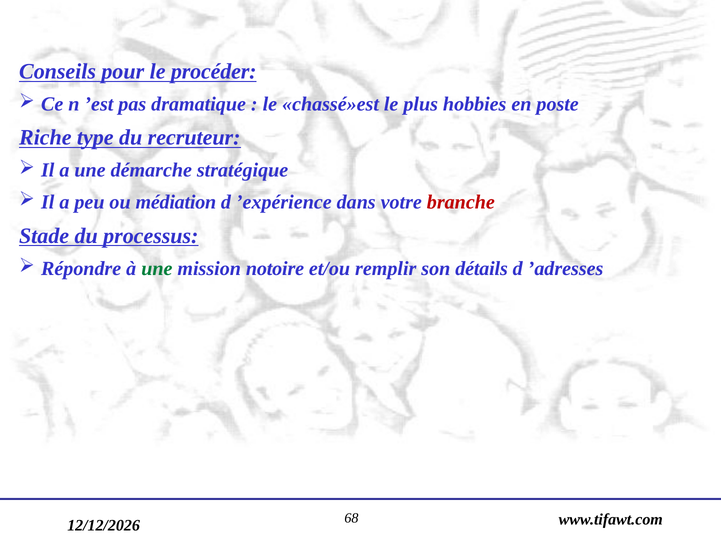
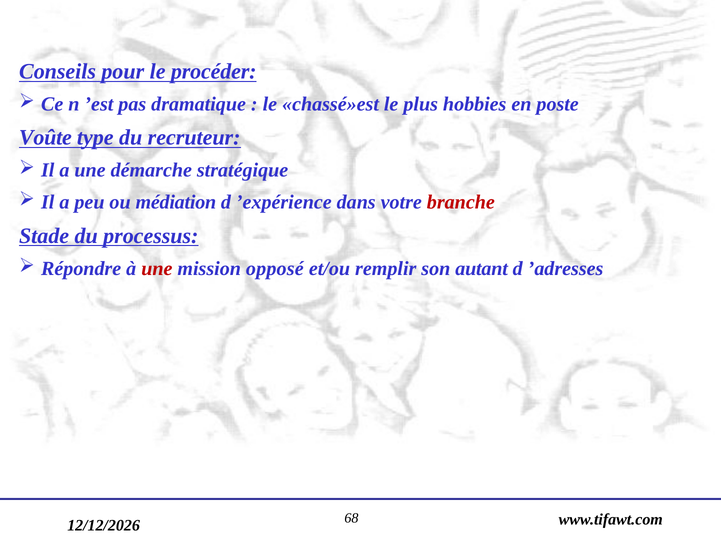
Riche: Riche -> Voûte
une at (157, 268) colour: green -> red
notoire: notoire -> opposé
détails: détails -> autant
